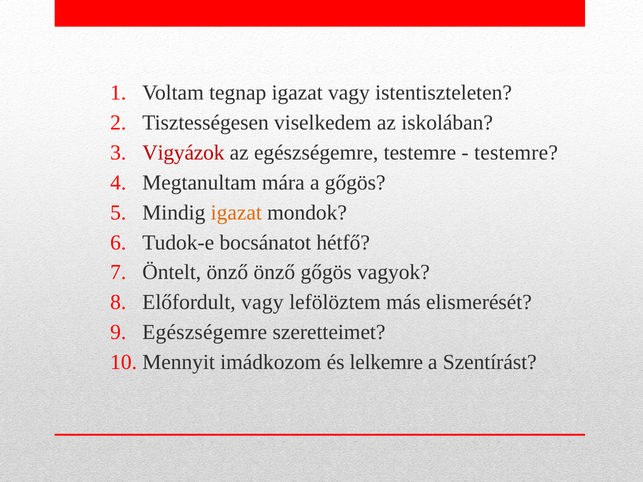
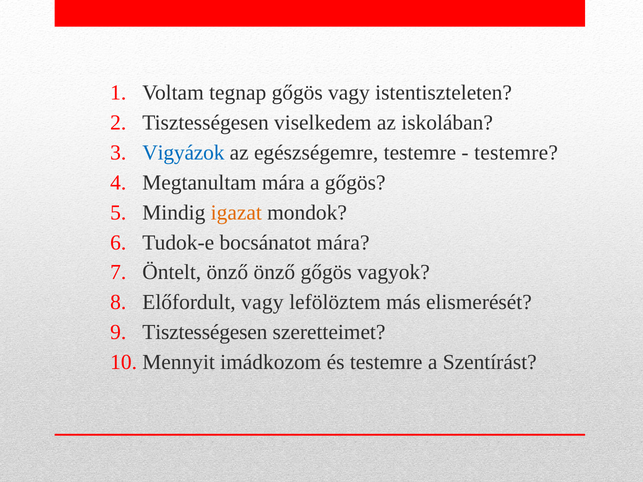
tegnap igazat: igazat -> gőgös
Vigyázok colour: red -> blue
bocsánatot hétfő: hétfő -> mára
Egészségemre at (205, 333): Egészségemre -> Tisztességesen
és lelkemre: lelkemre -> testemre
